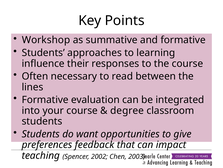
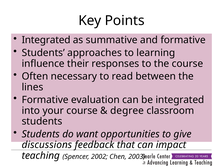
Workshop at (46, 40): Workshop -> Integrated
preferences: preferences -> discussions
